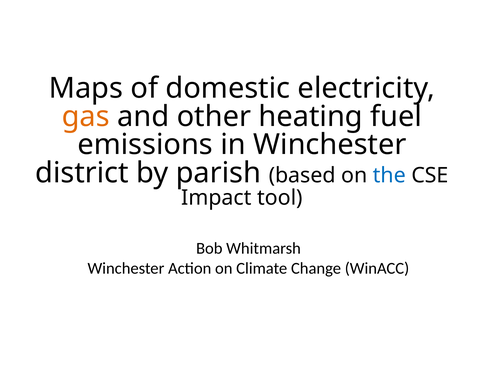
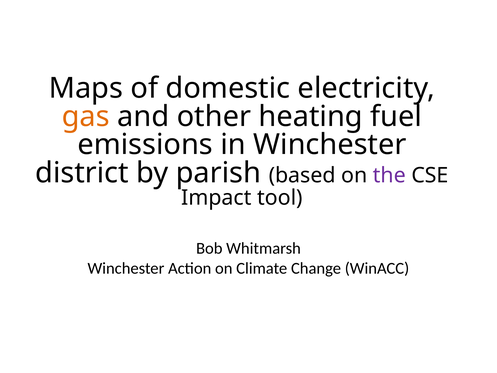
the colour: blue -> purple
